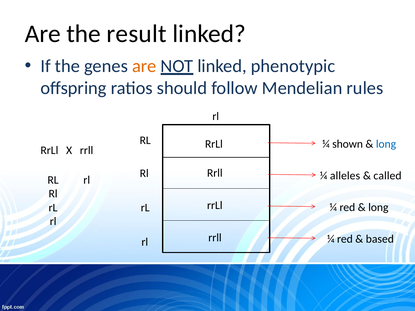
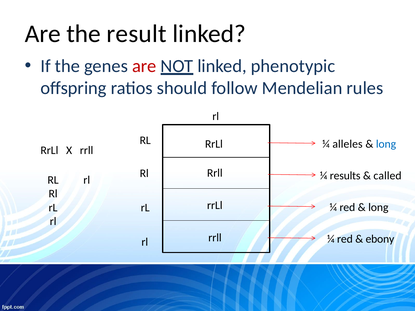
are at (144, 66) colour: orange -> red
shown: shown -> alleles
alleles: alleles -> results
based: based -> ebony
